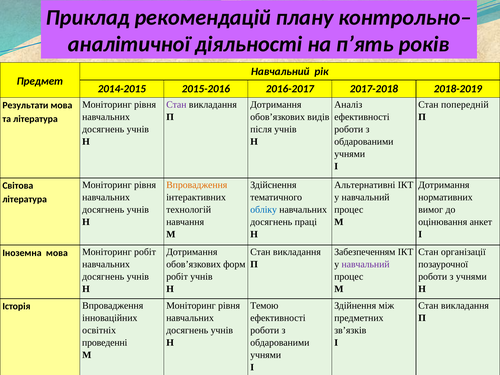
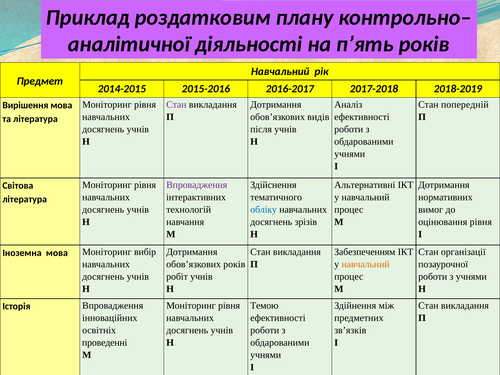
рекомендацій: рекомендацій -> роздатковим
Результати: Результати -> Вирішення
Впровадження at (197, 185) colour: orange -> purple
праці: праці -> зрізів
оцінювання анкет: анкет -> рівня
Моніторинг робіт: робіт -> вибір
обов’язкових форм: форм -> років
навчальний at (366, 264) colour: purple -> orange
